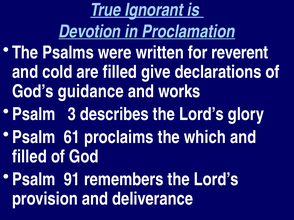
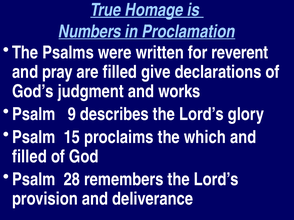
Ignorant: Ignorant -> Homage
Devotion: Devotion -> Numbers
cold: cold -> pray
guidance: guidance -> judgment
3: 3 -> 9
61: 61 -> 15
91: 91 -> 28
